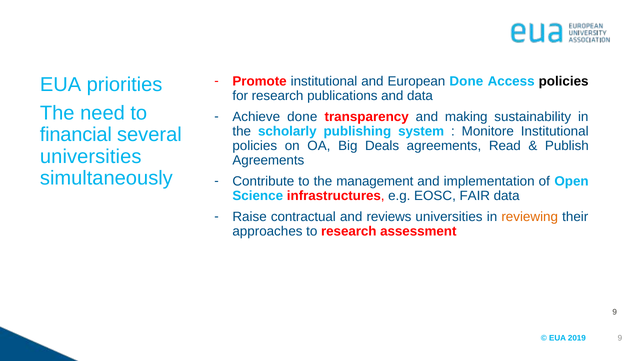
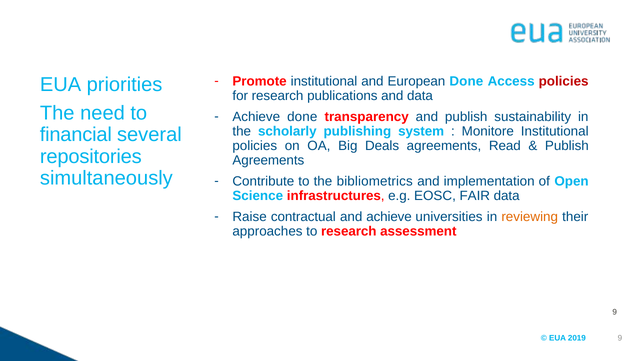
policies at (564, 81) colour: black -> red
and making: making -> publish
universities at (91, 157): universities -> repositories
management: management -> bibliometrics
and reviews: reviews -> achieve
